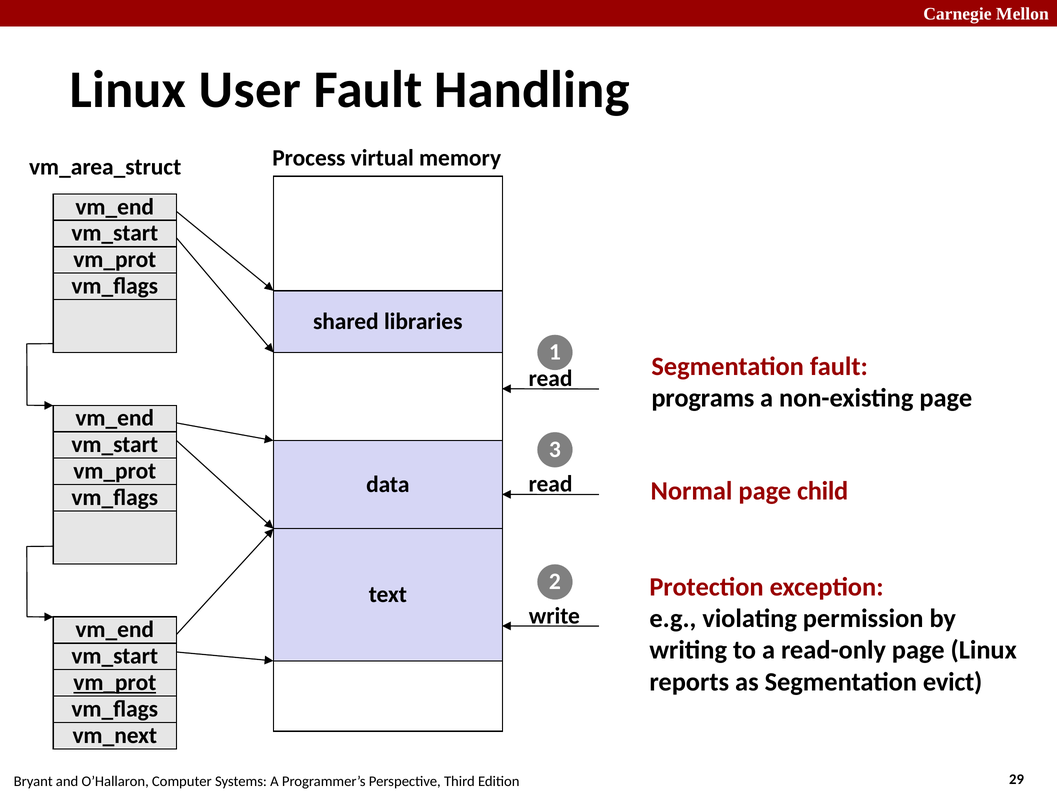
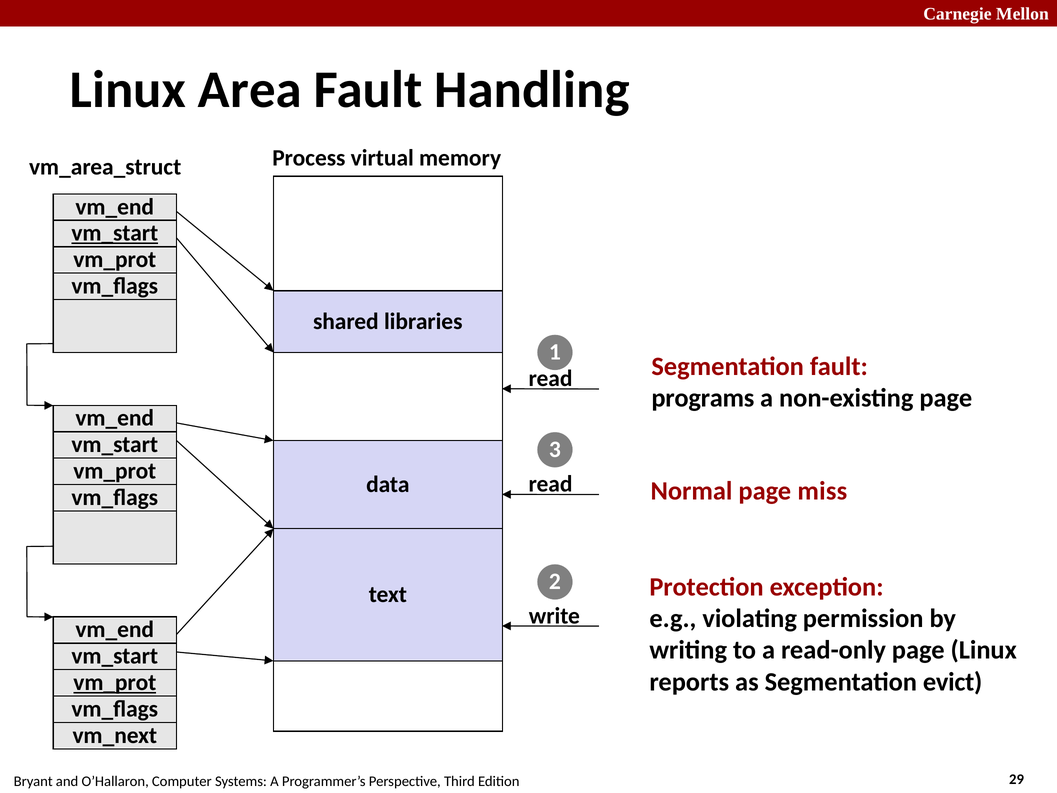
User: User -> Area
vm_start at (115, 233) underline: none -> present
child: child -> miss
